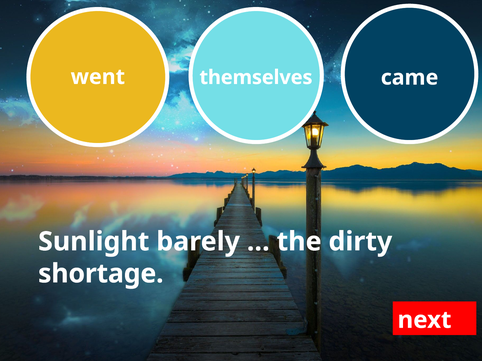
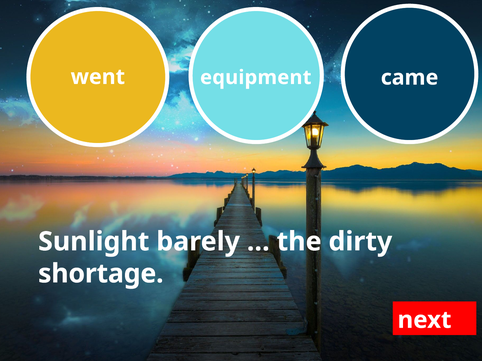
themselves: themselves -> equipment
